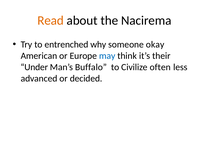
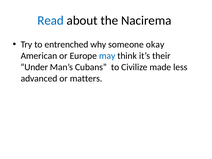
Read colour: orange -> blue
Buffalo: Buffalo -> Cubans
often: often -> made
decided: decided -> matters
